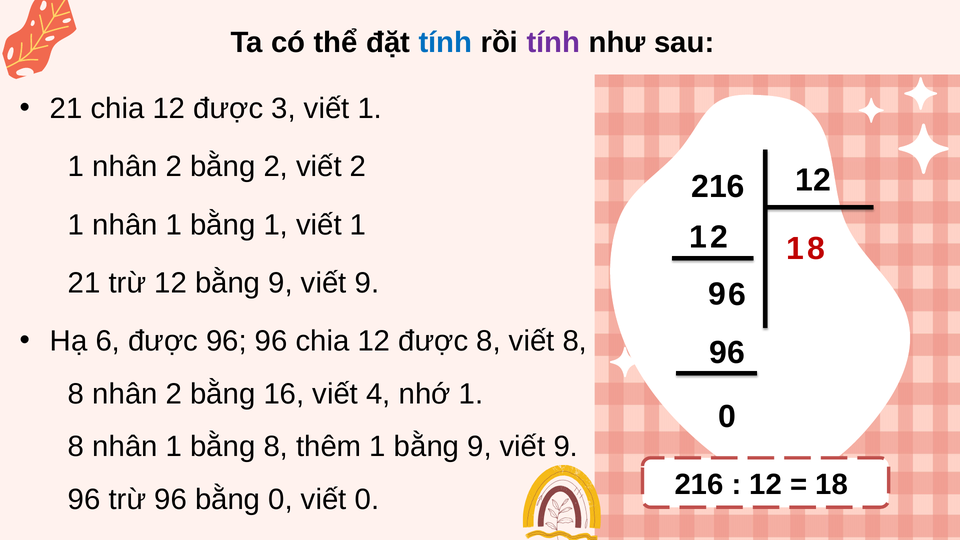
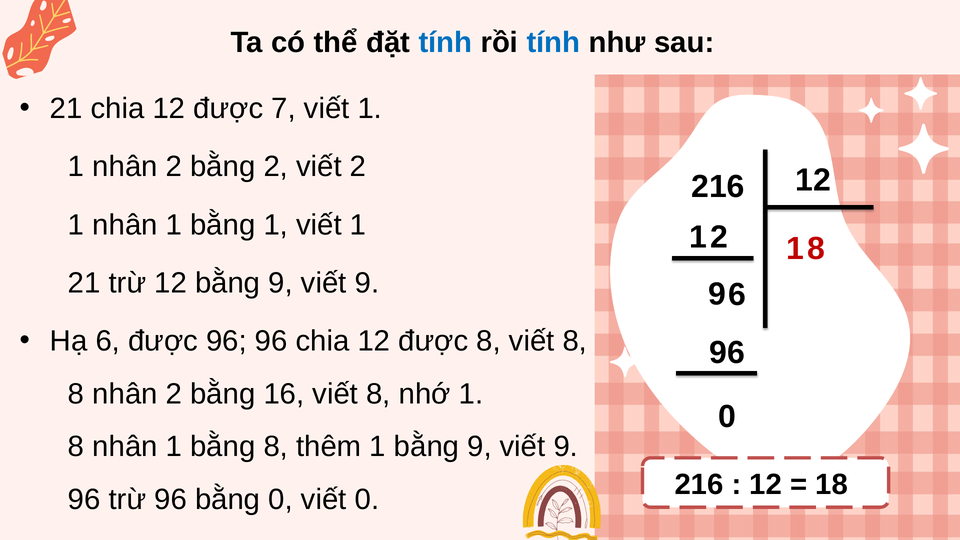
tính at (553, 43) colour: purple -> blue
3: 3 -> 7
16 viết 4: 4 -> 8
